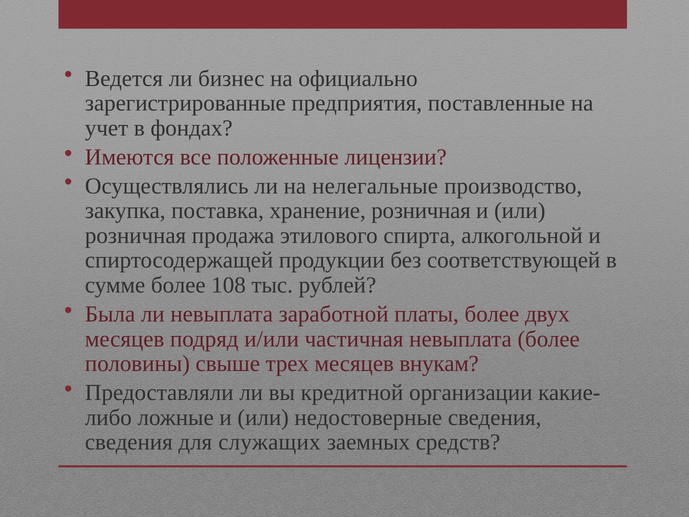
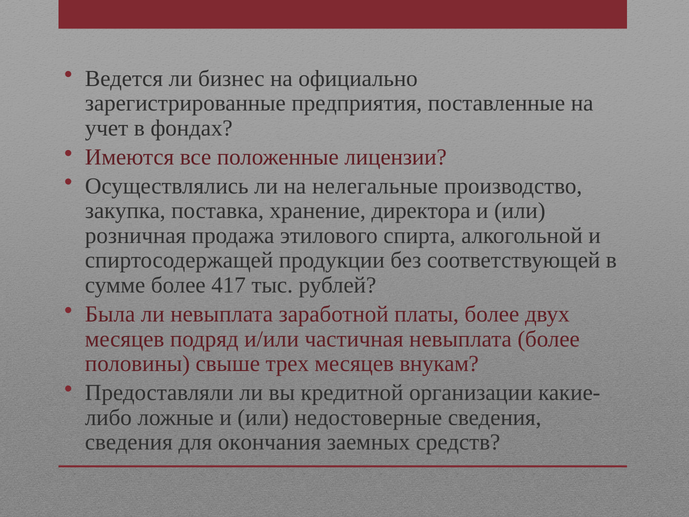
хранение розничная: розничная -> директора
108: 108 -> 417
служащих: служащих -> окончания
